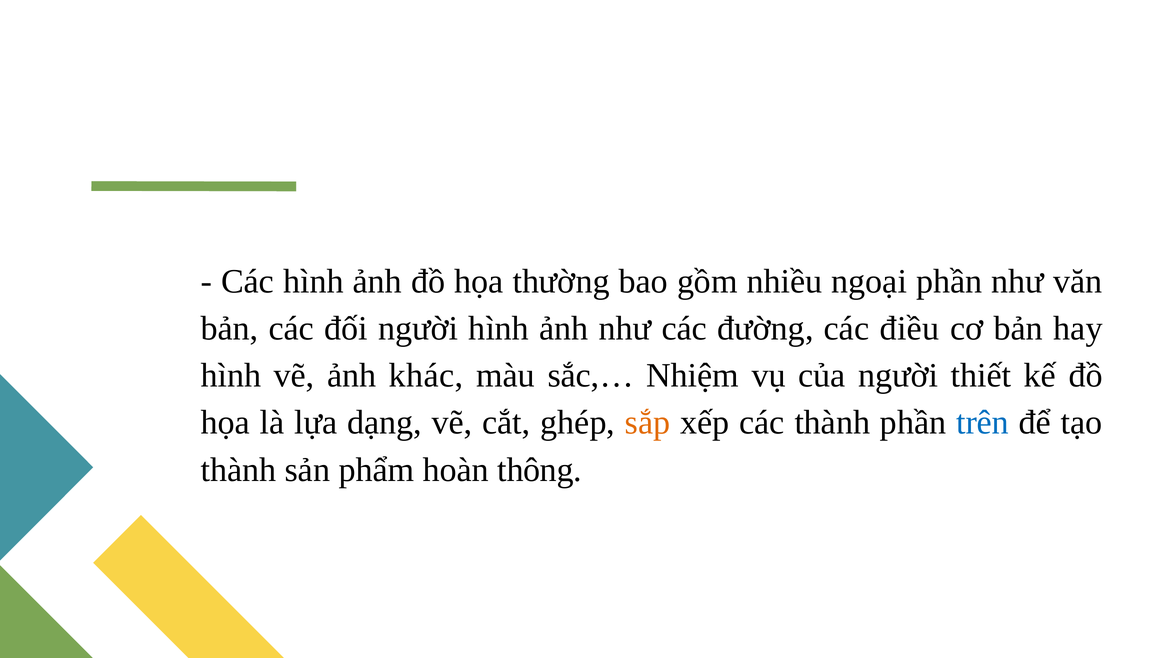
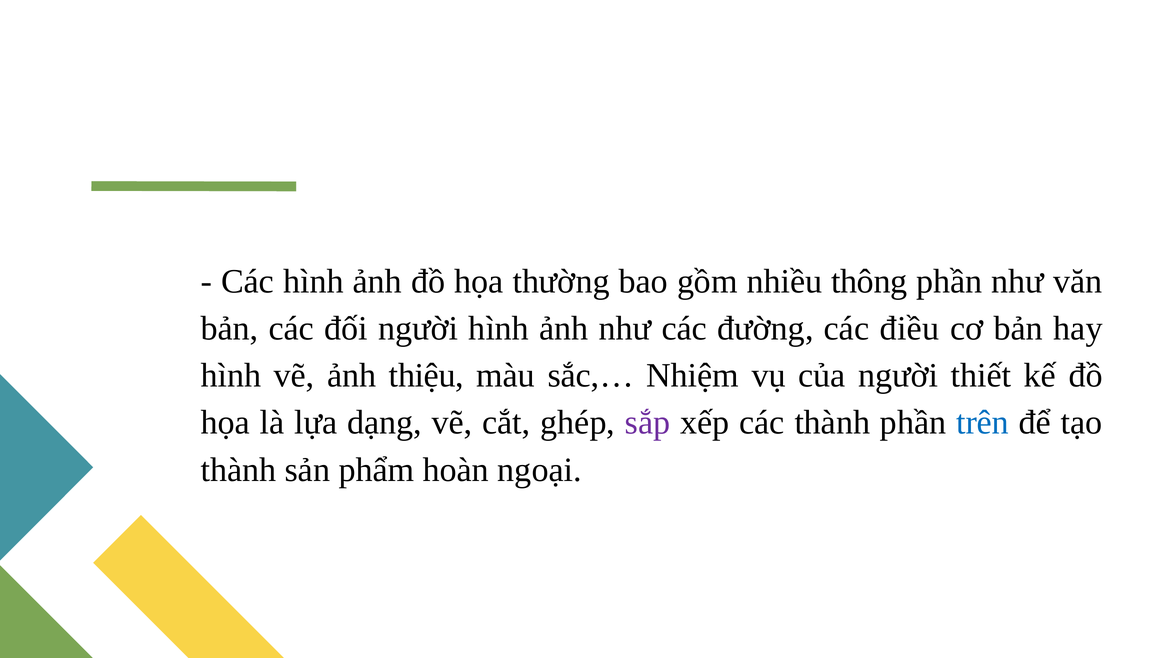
ngoại: ngoại -> thông
khác: khác -> thiệu
sắp colour: orange -> purple
thông: thông -> ngoại
